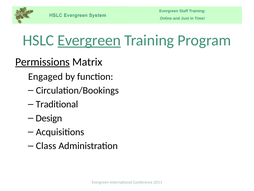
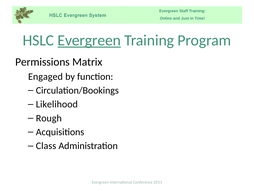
Permissions underline: present -> none
Traditional: Traditional -> Likelihood
Design: Design -> Rough
